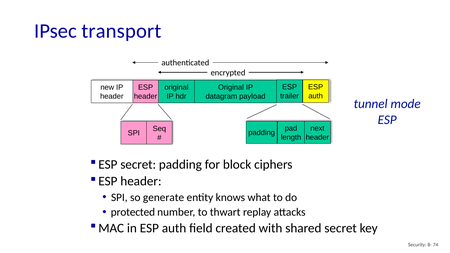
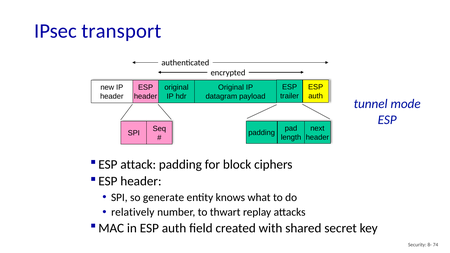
ESP secret: secret -> attack
protected: protected -> relatively
